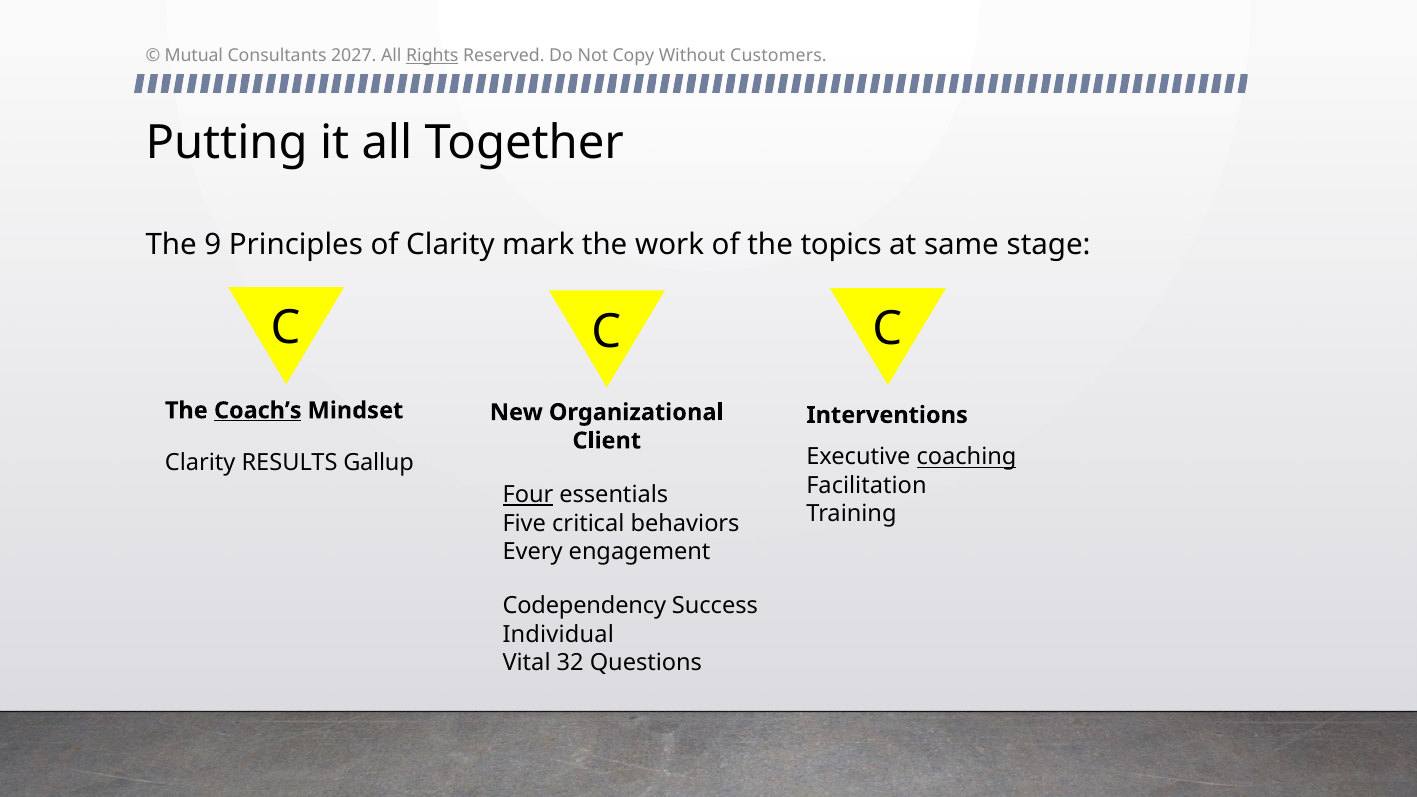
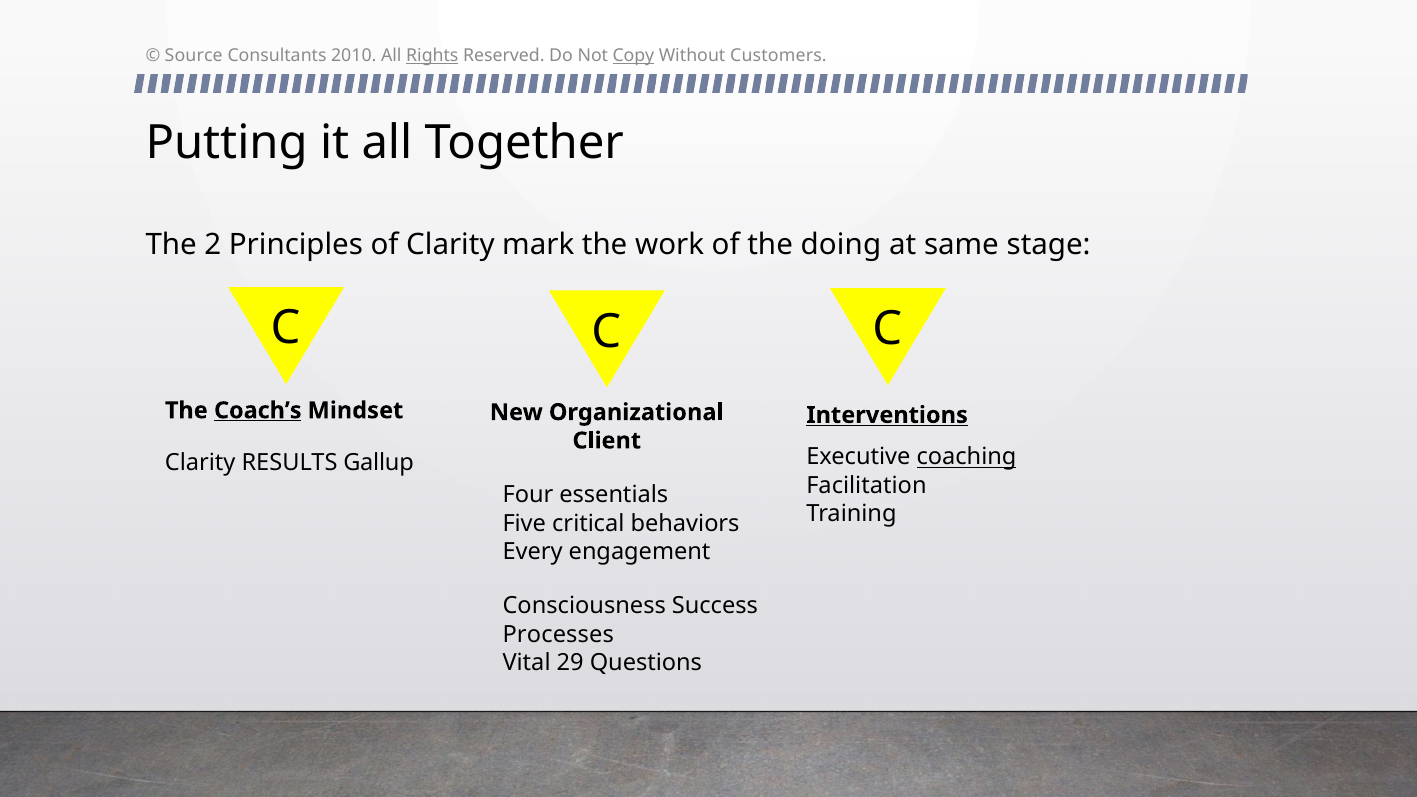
Mutual: Mutual -> Source
2027: 2027 -> 2010
Copy underline: none -> present
9: 9 -> 2
topics: topics -> doing
Interventions underline: none -> present
Four underline: present -> none
Codependency: Codependency -> Consciousness
Individual: Individual -> Processes
32: 32 -> 29
